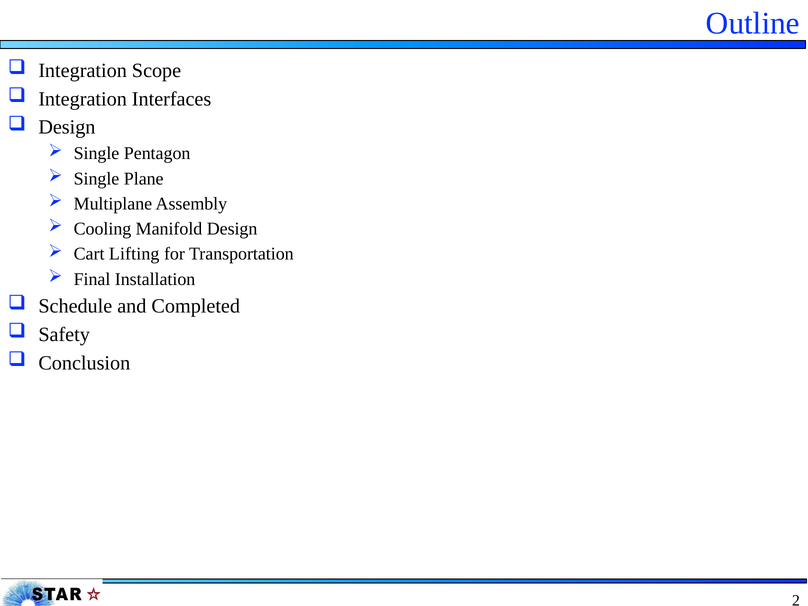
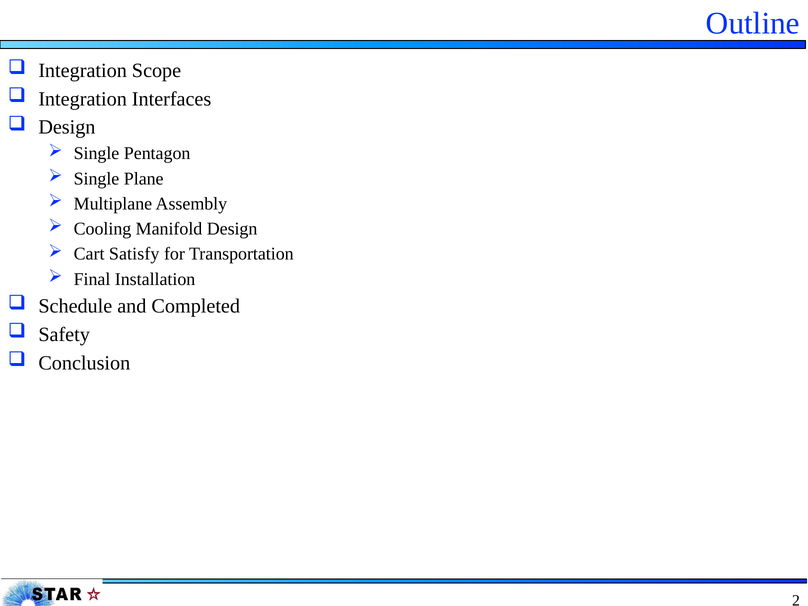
Lifting: Lifting -> Satisfy
